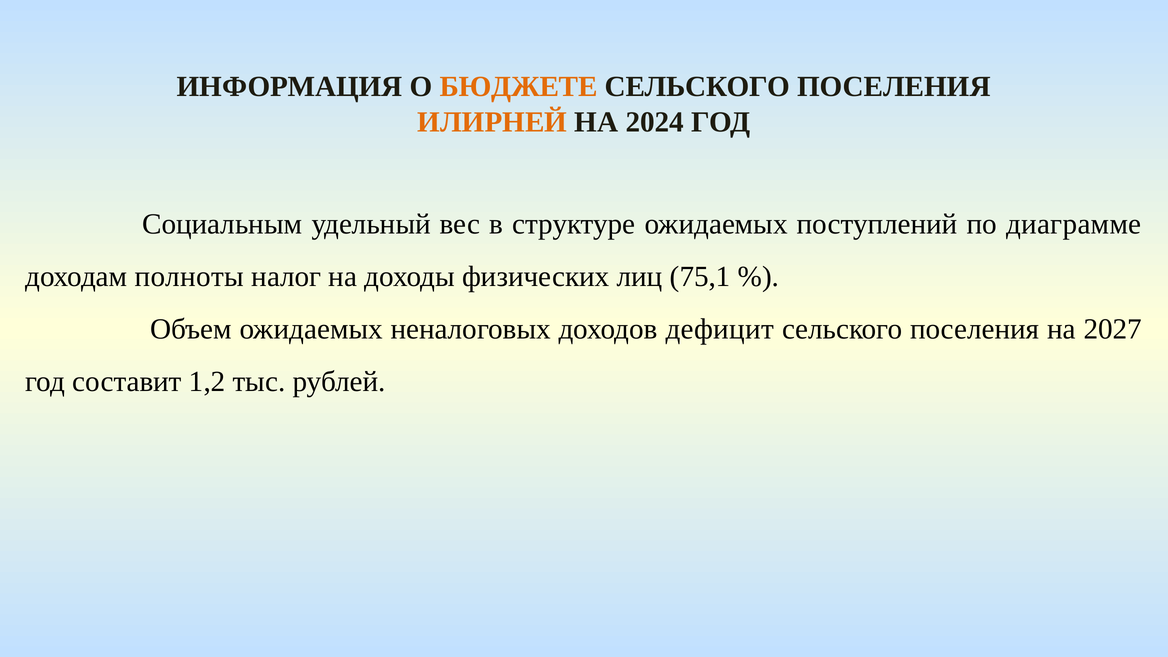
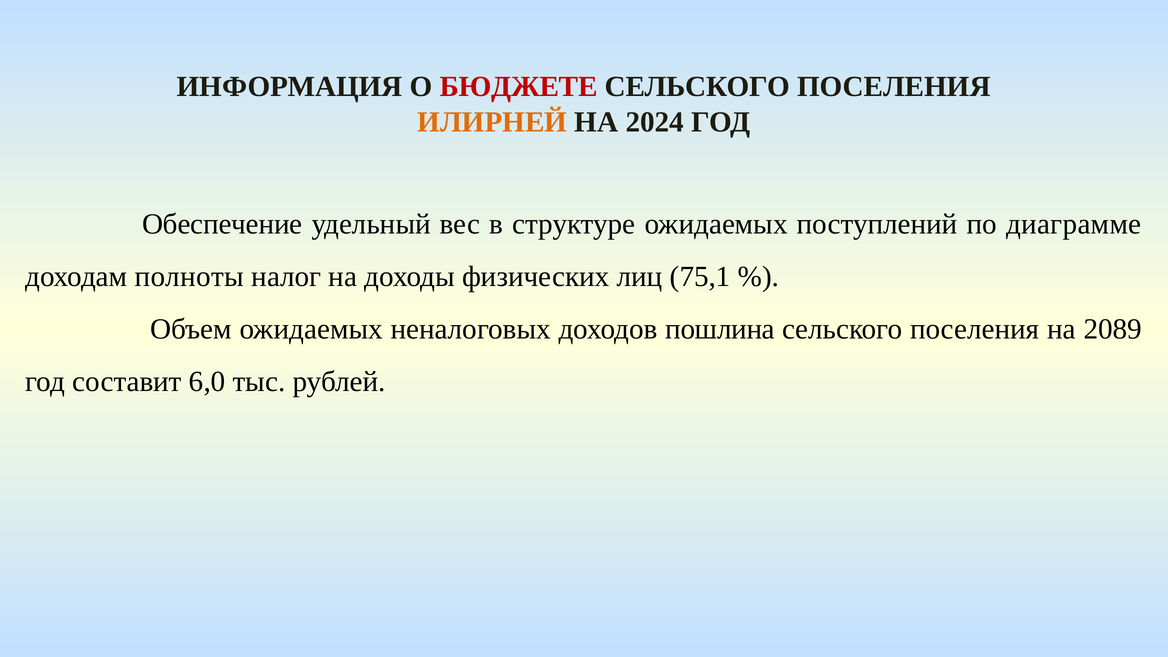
БЮДЖЕТЕ colour: orange -> red
Социальным: Социальным -> Обеспечение
дефицит: дефицит -> пошлина
2027: 2027 -> 2089
1,2: 1,2 -> 6,0
